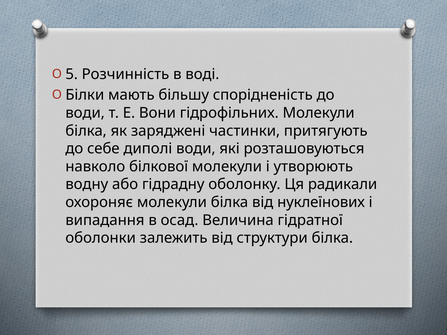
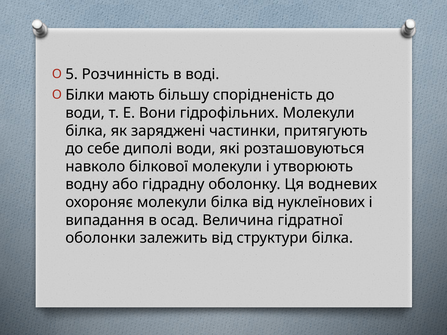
радикали: радикали -> водневих
